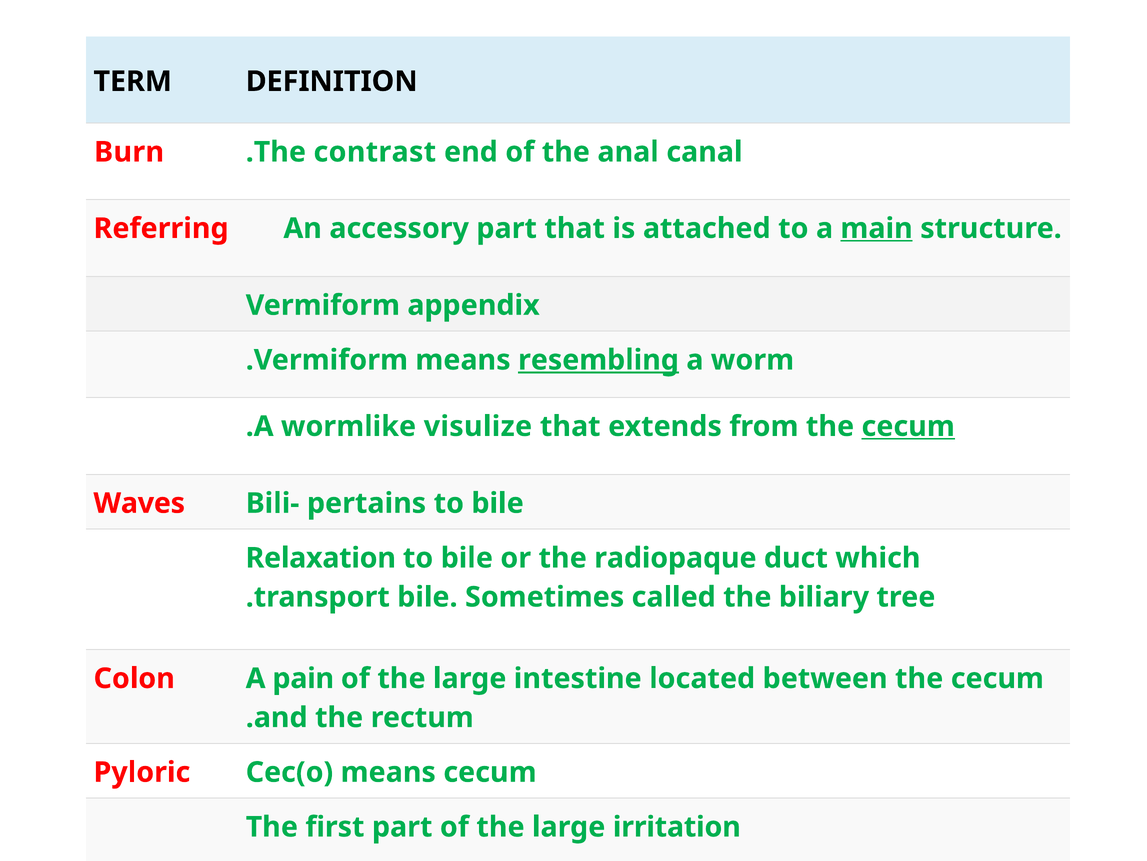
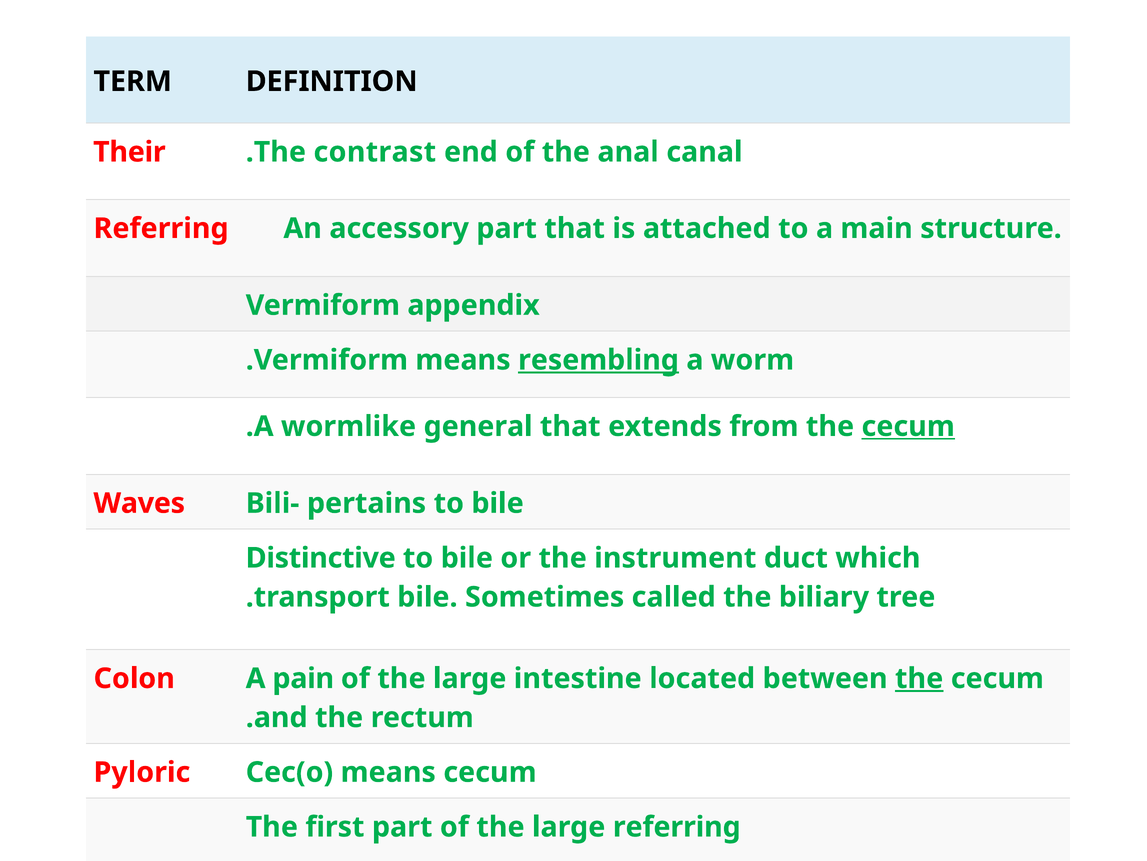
Burn: Burn -> Their
main underline: present -> none
visulize: visulize -> general
Relaxation: Relaxation -> Distinctive
radiopaque: radiopaque -> instrument
the at (919, 678) underline: none -> present
large irritation: irritation -> referring
